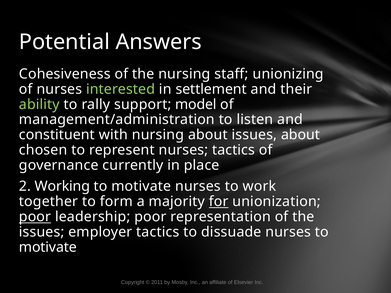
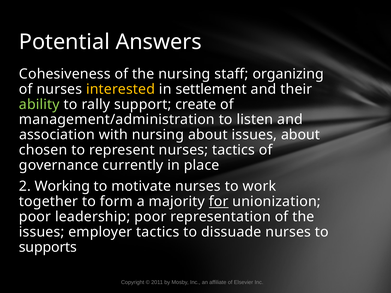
unionizing: unionizing -> organizing
interested colour: light green -> yellow
model: model -> create
constituent: constituent -> association
poor at (35, 217) underline: present -> none
motivate at (48, 247): motivate -> supports
